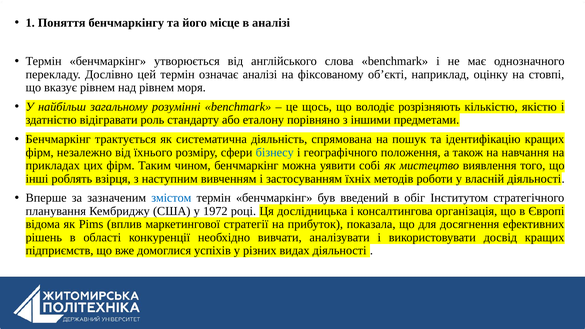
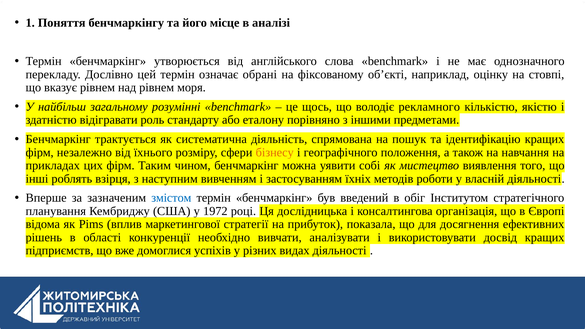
означає аналізі: аналізі -> обрані
розрізняють: розрізняють -> рекламного
бізнесу colour: blue -> orange
